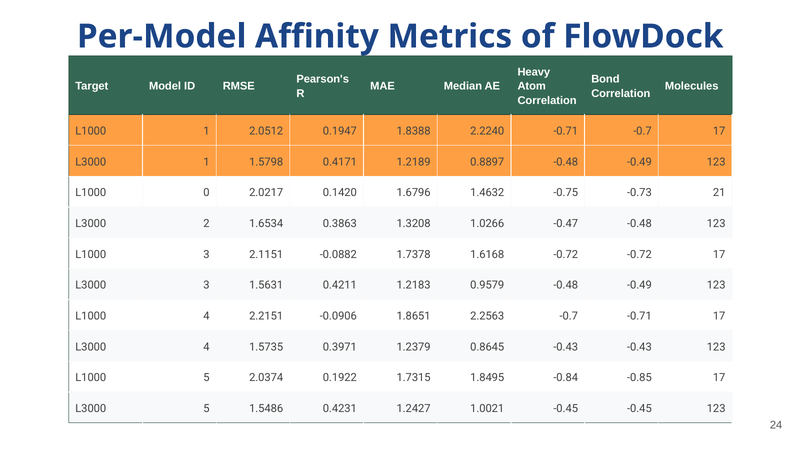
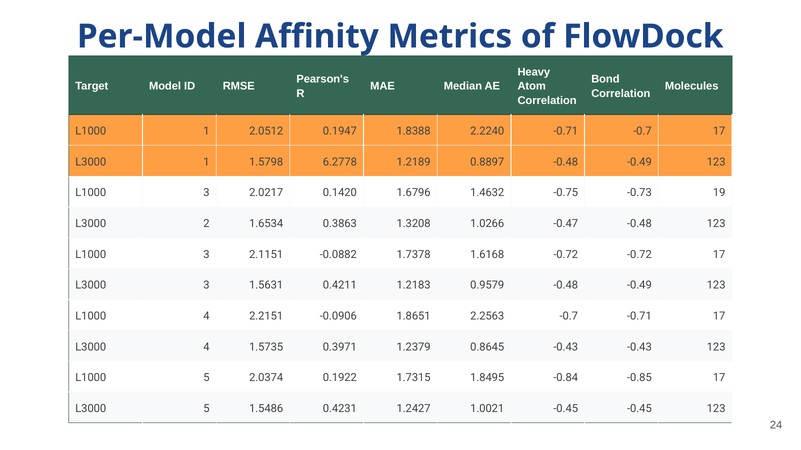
0.4171: 0.4171 -> 6.2778
0 at (206, 193): 0 -> 3
21: 21 -> 19
